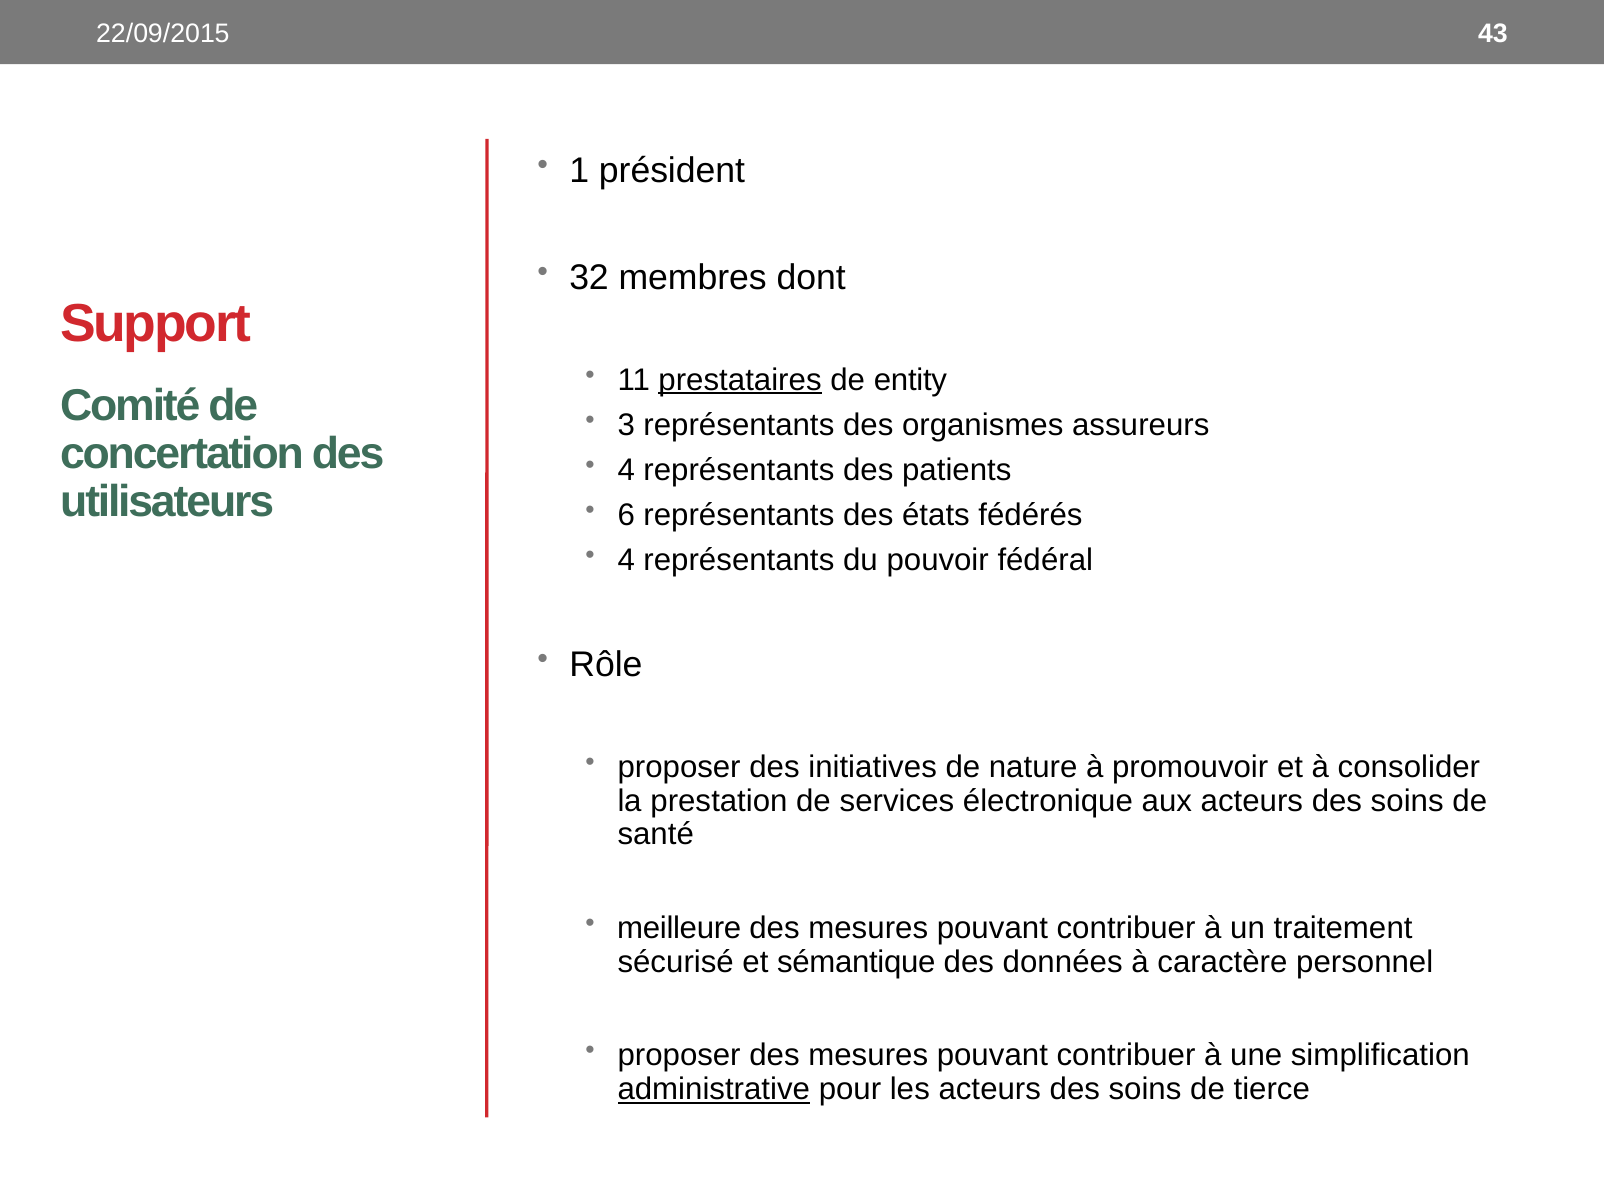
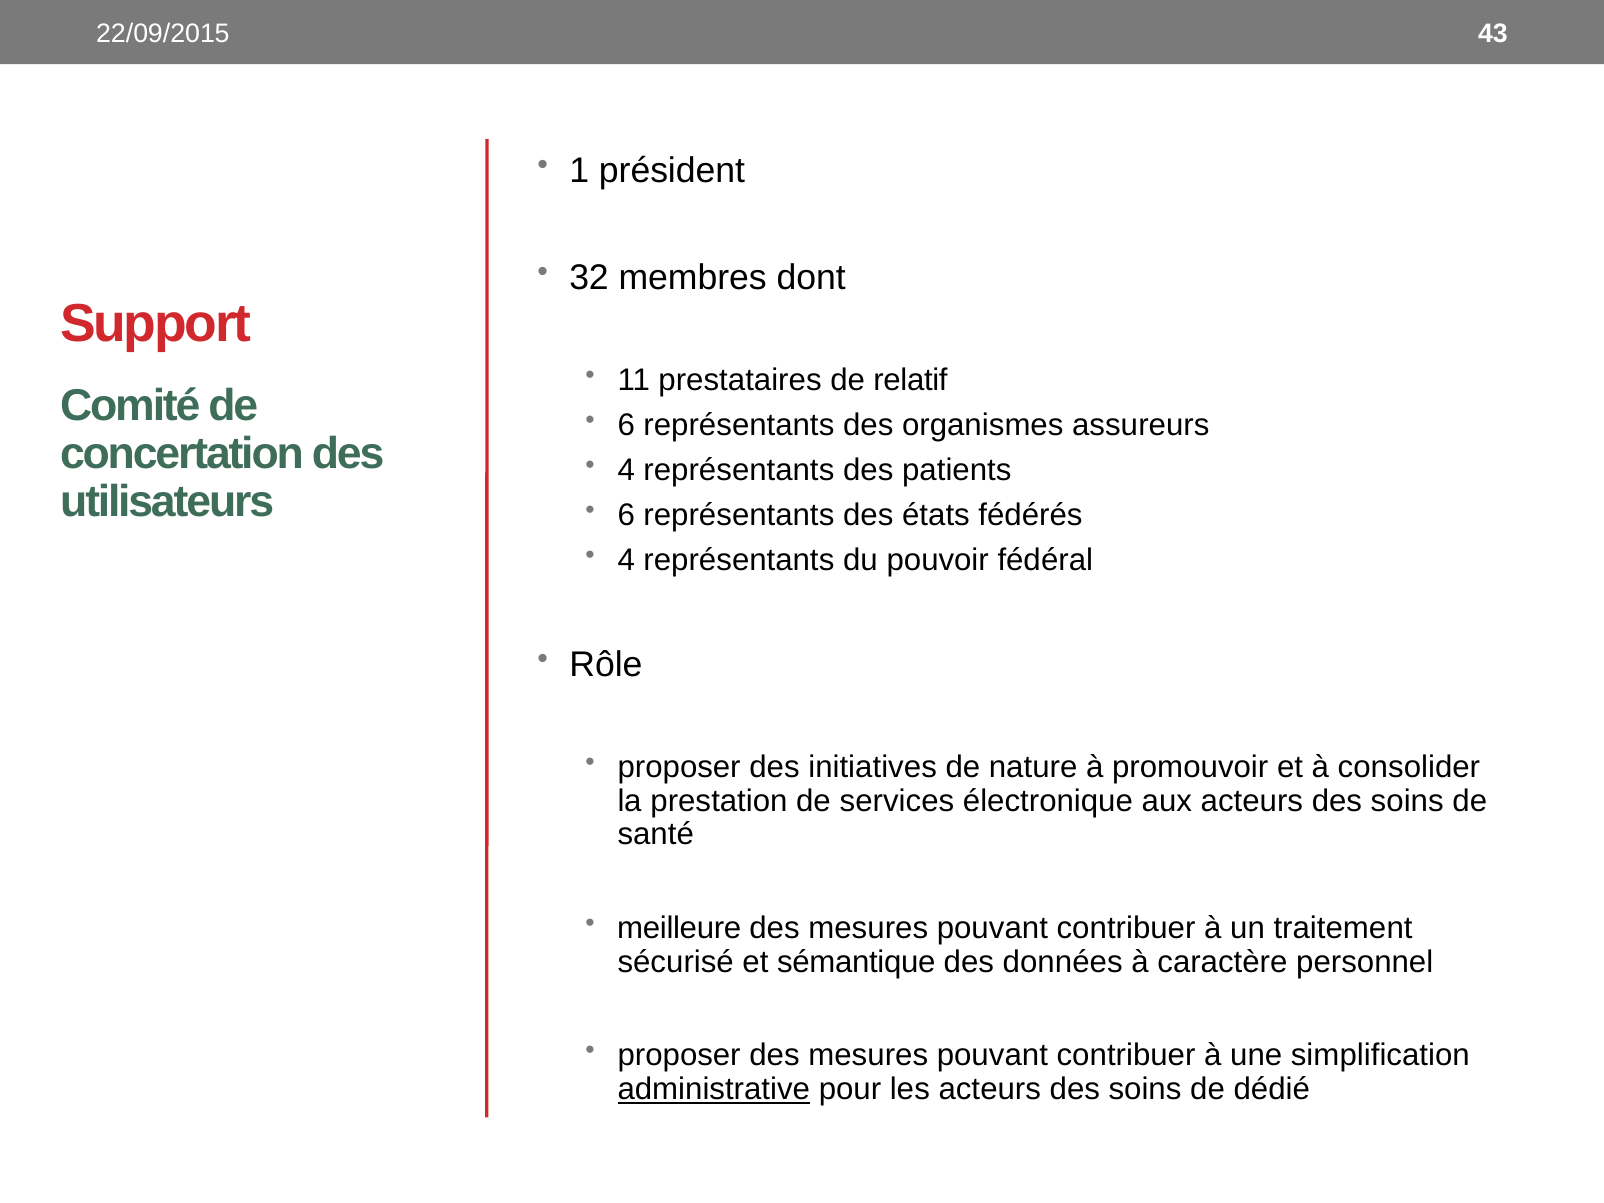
prestataires underline: present -> none
entity: entity -> relatif
3 at (626, 425): 3 -> 6
tierce: tierce -> dédié
